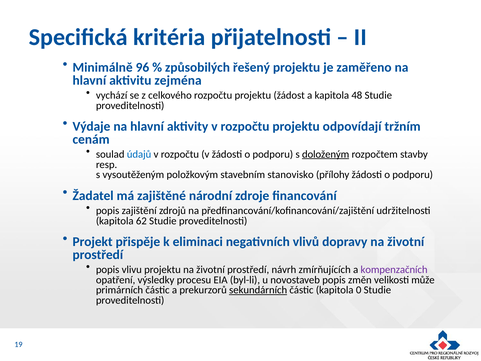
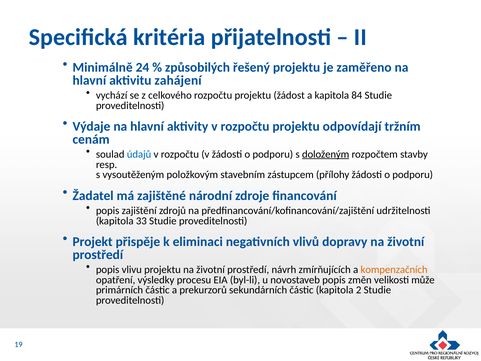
96: 96 -> 24
zejména: zejména -> zahájení
48: 48 -> 84
stanovisko: stanovisko -> zástupcem
62: 62 -> 33
kompenzačních colour: purple -> orange
sekundárních underline: present -> none
0: 0 -> 2
